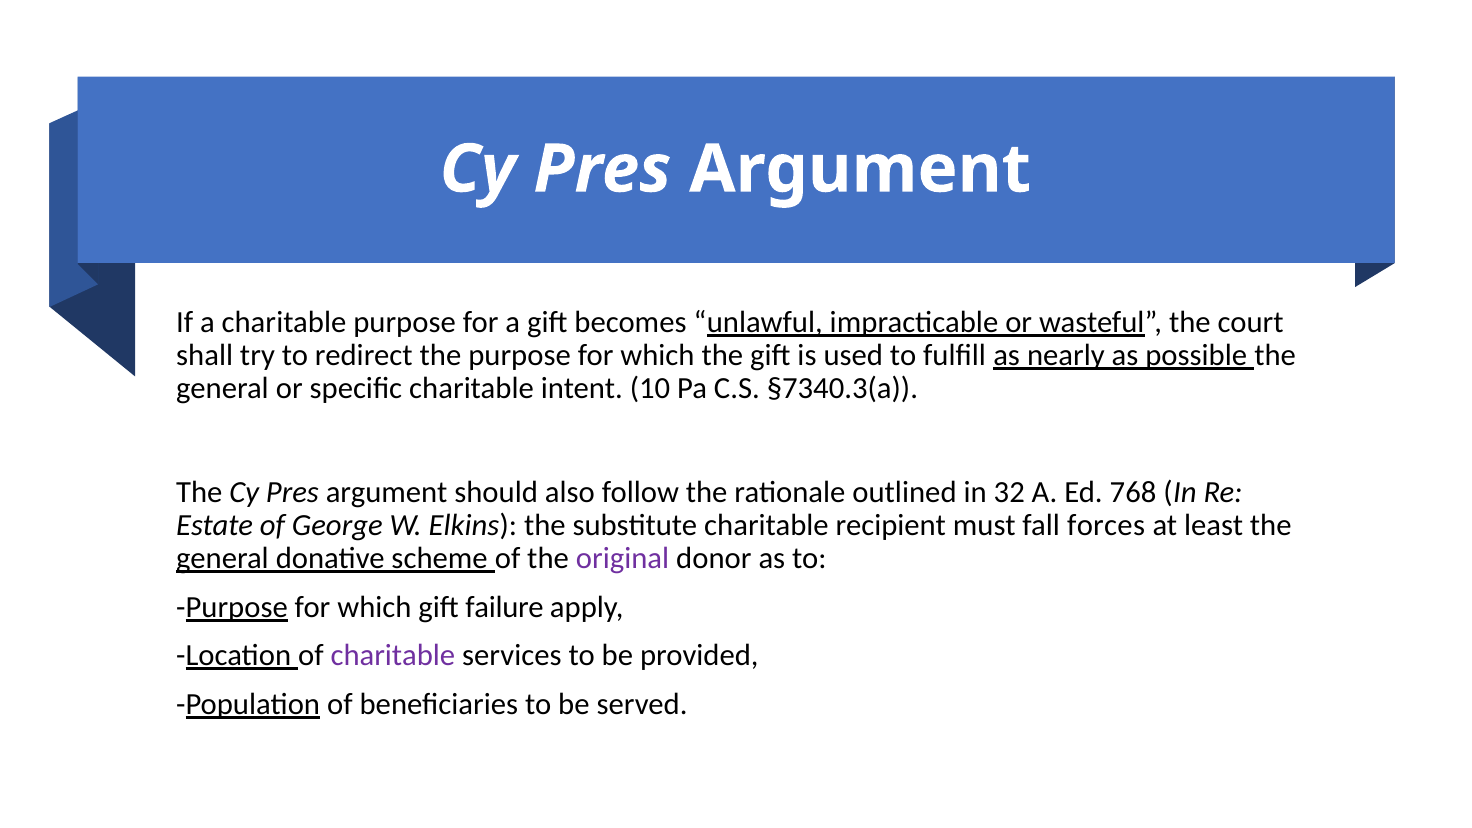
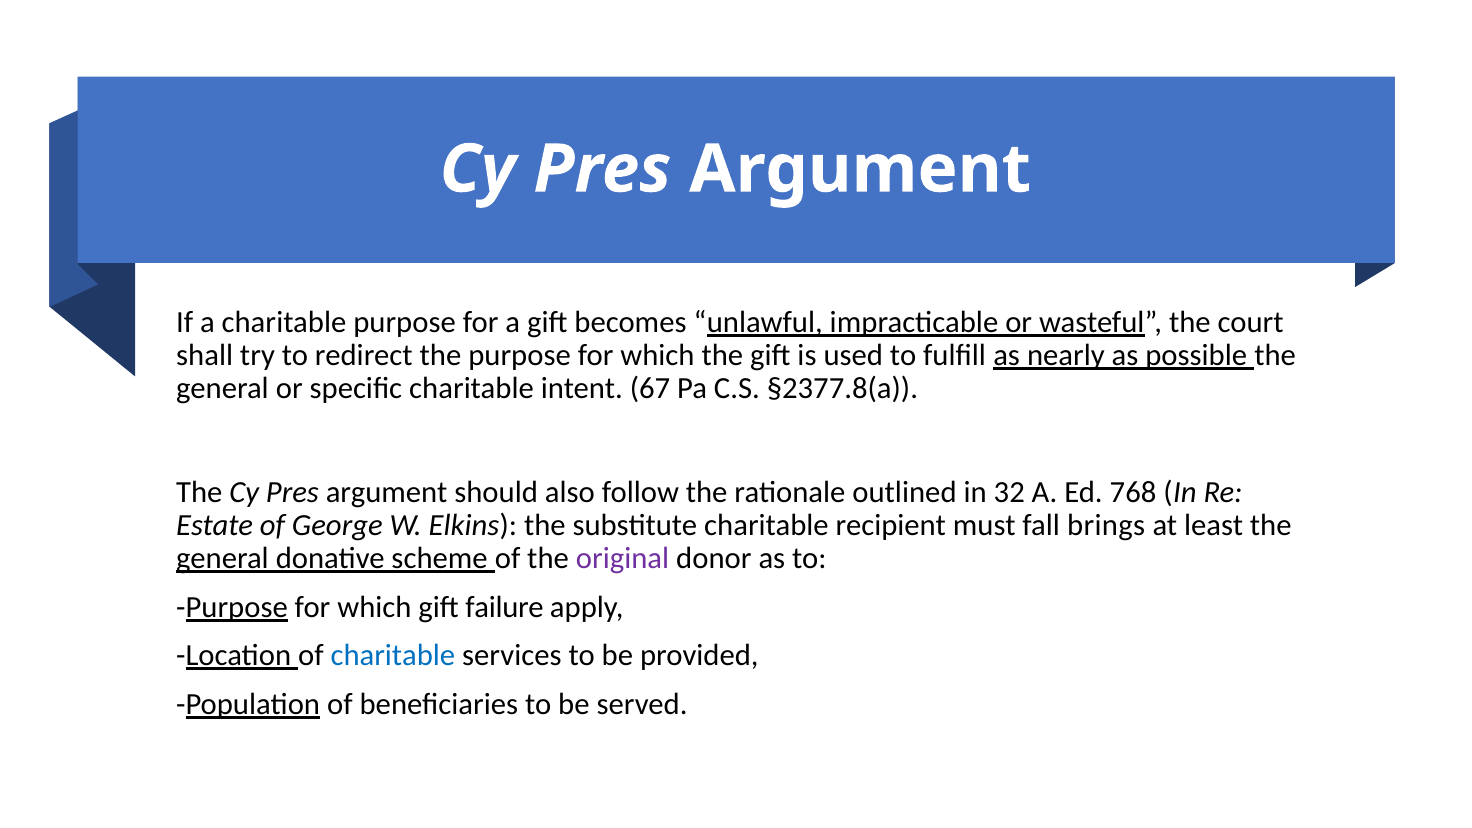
10: 10 -> 67
§7340.3(a: §7340.3(a -> §2377.8(a
forces: forces -> brings
charitable at (393, 655) colour: purple -> blue
